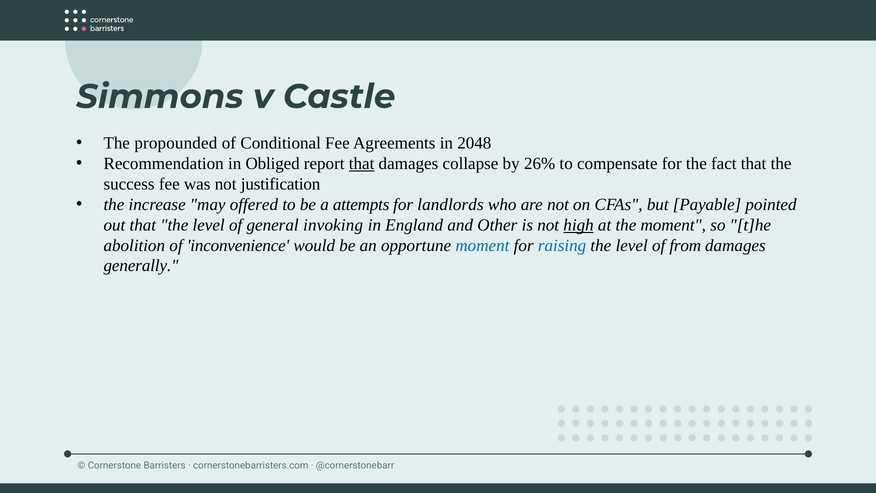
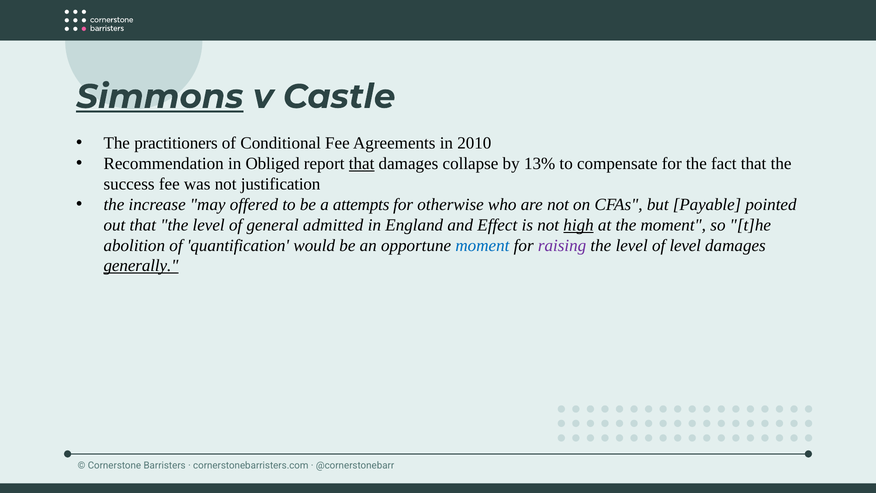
Simmons underline: none -> present
propounded: propounded -> practitioners
2048: 2048 -> 2010
26%: 26% -> 13%
landlords: landlords -> otherwise
invoking: invoking -> admitted
Other: Other -> Effect
inconvenience: inconvenience -> quantification
raising colour: blue -> purple
of from: from -> level
generally underline: none -> present
